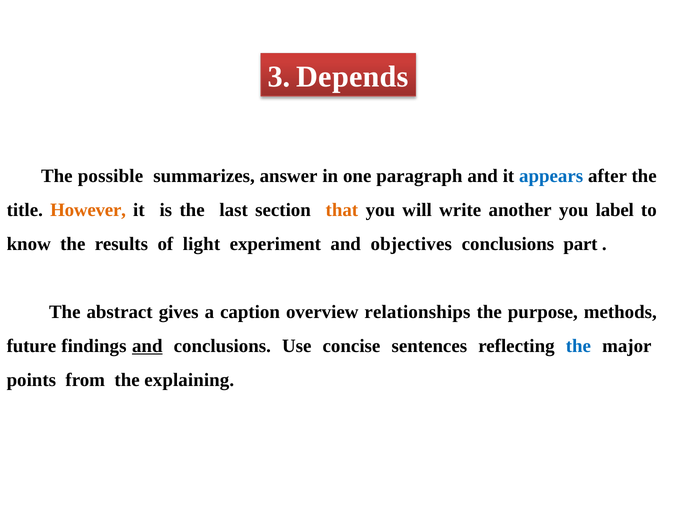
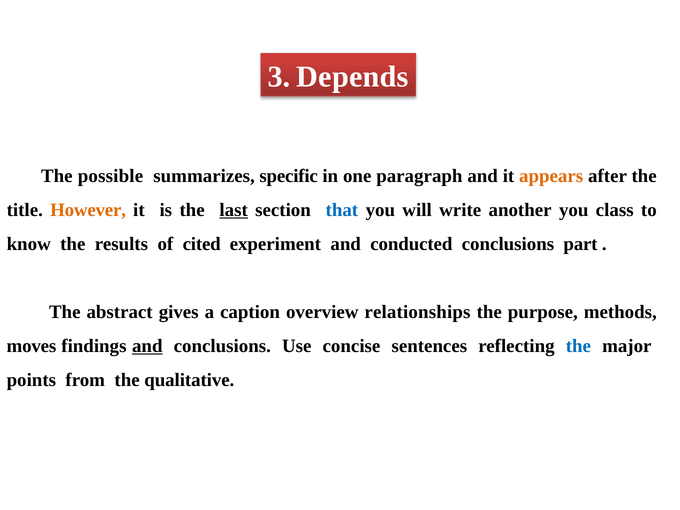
answer: answer -> specific
appears colour: blue -> orange
last underline: none -> present
that colour: orange -> blue
label: label -> class
light: light -> cited
objectives: objectives -> conducted
future: future -> moves
explaining: explaining -> qualitative
